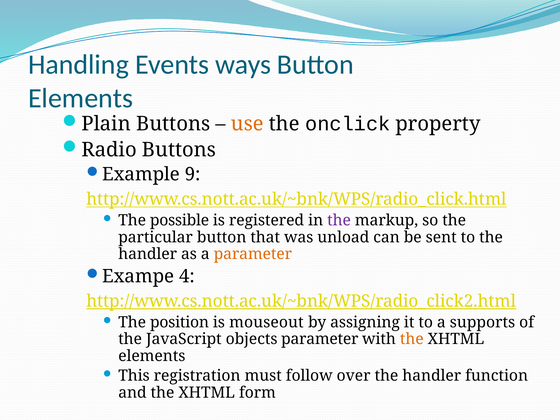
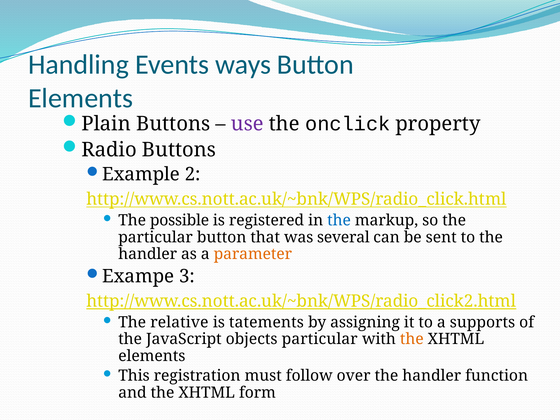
use colour: orange -> purple
9: 9 -> 2
the at (339, 220) colour: purple -> blue
unload: unload -> several
4: 4 -> 3
position: position -> relative
mouseout: mouseout -> tatements
objects parameter: parameter -> particular
